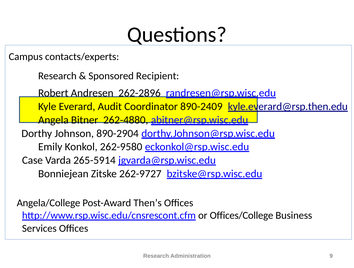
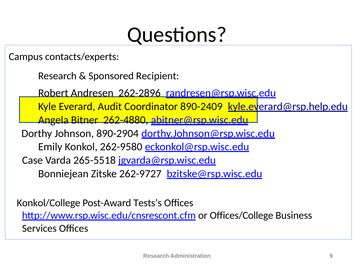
kyle.everard@rsp.then.edu: kyle.everard@rsp.then.edu -> kyle.everard@rsp.help.edu
265-5914: 265-5914 -> 265-5518
Angela/College: Angela/College -> Konkol/College
Then’s: Then’s -> Tests’s
